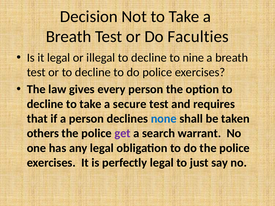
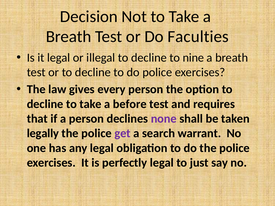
secure: secure -> before
none colour: blue -> purple
others: others -> legally
